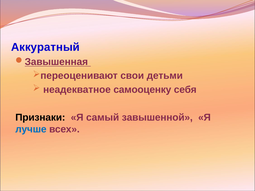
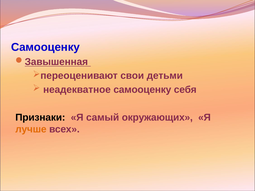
Аккуратный at (45, 47): Аккуратный -> Самооценку
завышенной: завышенной -> окружающих
лучше colour: blue -> orange
